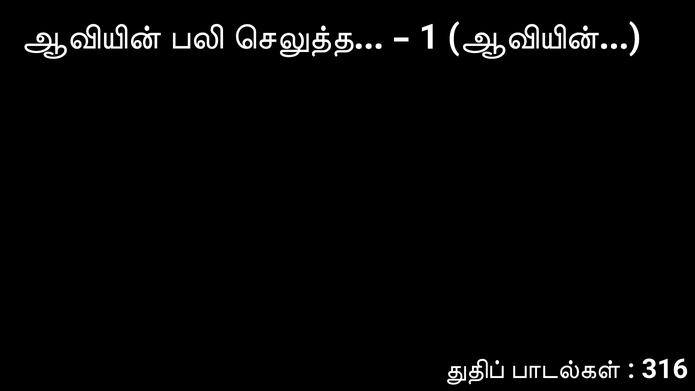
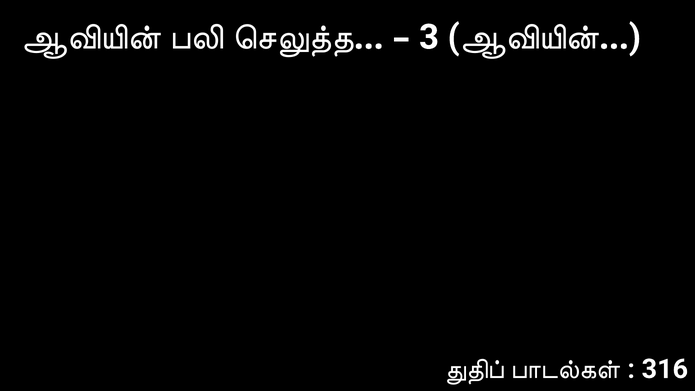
1: 1 -> 3
